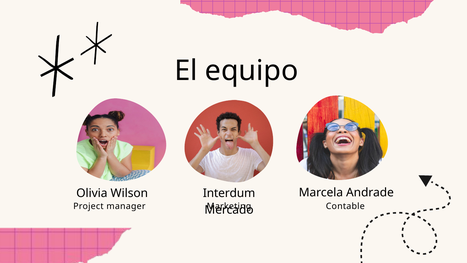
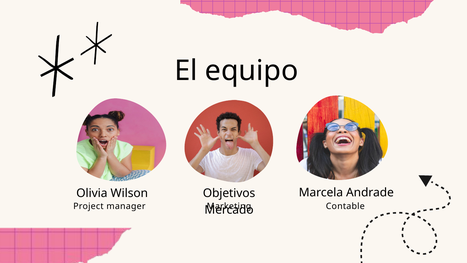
Interdum: Interdum -> Objetivos
